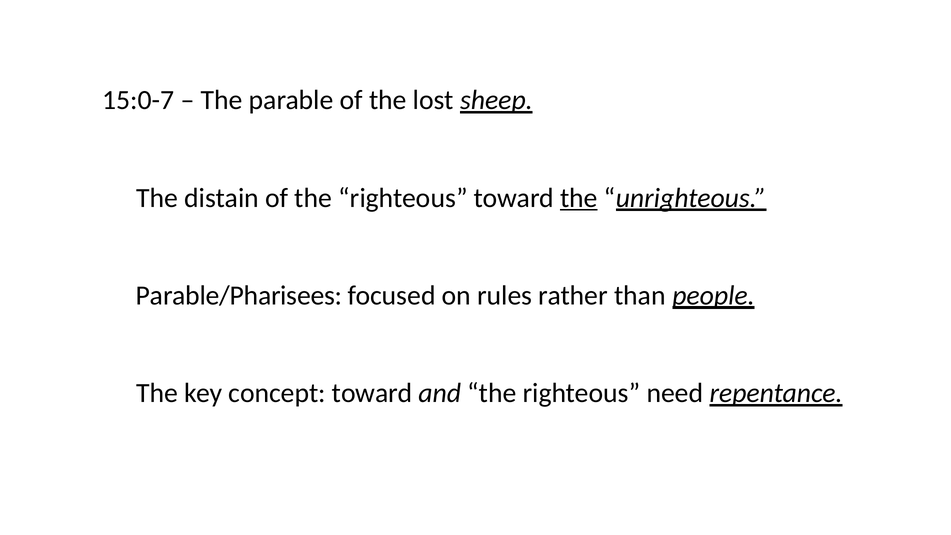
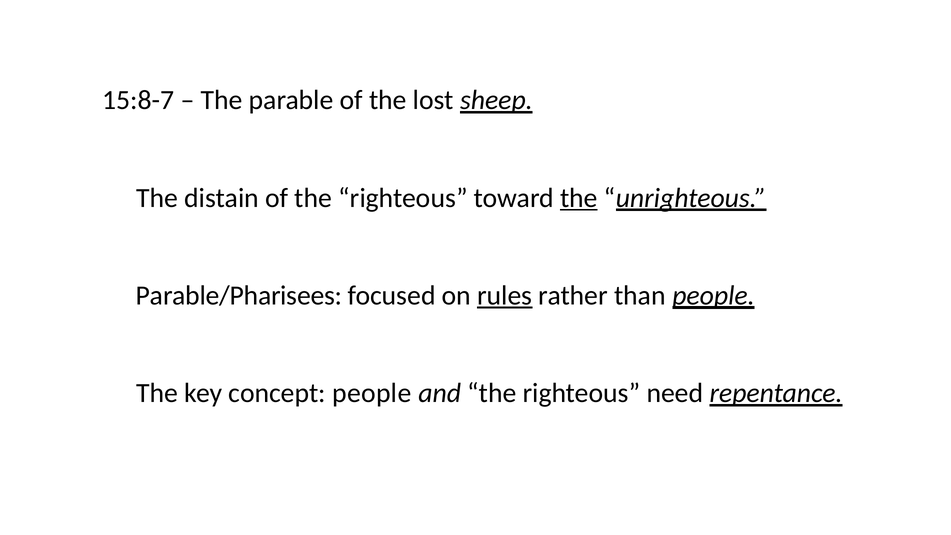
15:0-7: 15:0-7 -> 15:8-7
rules underline: none -> present
concept toward: toward -> people
